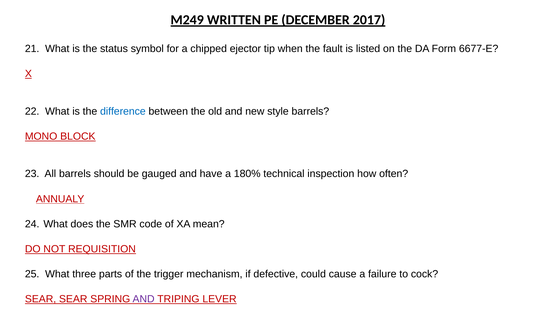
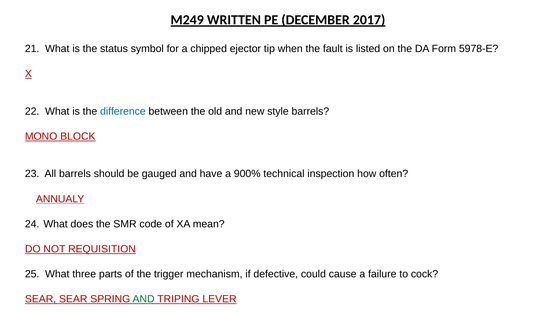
6677-E: 6677-E -> 5978-E
180%: 180% -> 900%
AND at (144, 299) colour: purple -> green
